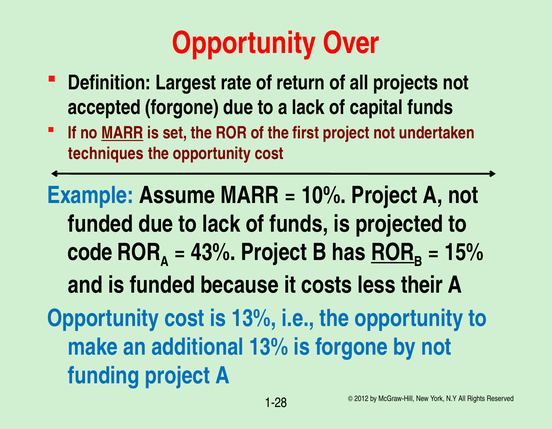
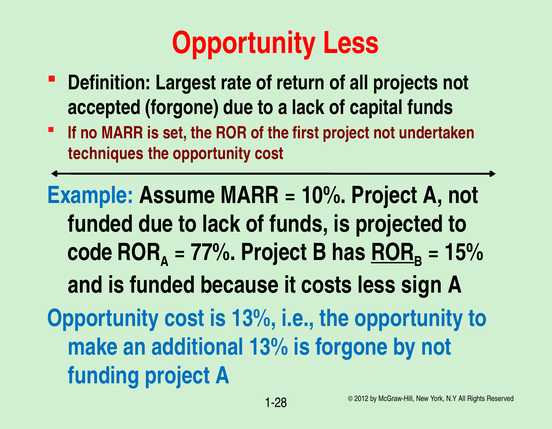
Opportunity Over: Over -> Less
MARR at (122, 133) underline: present -> none
43%: 43% -> 77%
their: their -> sign
